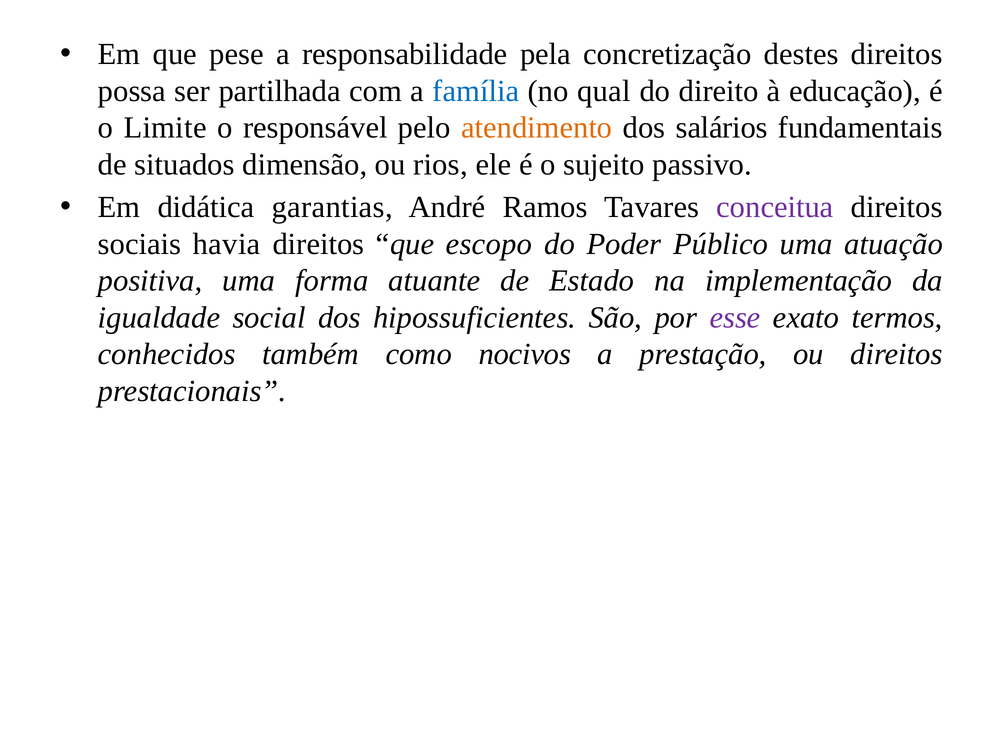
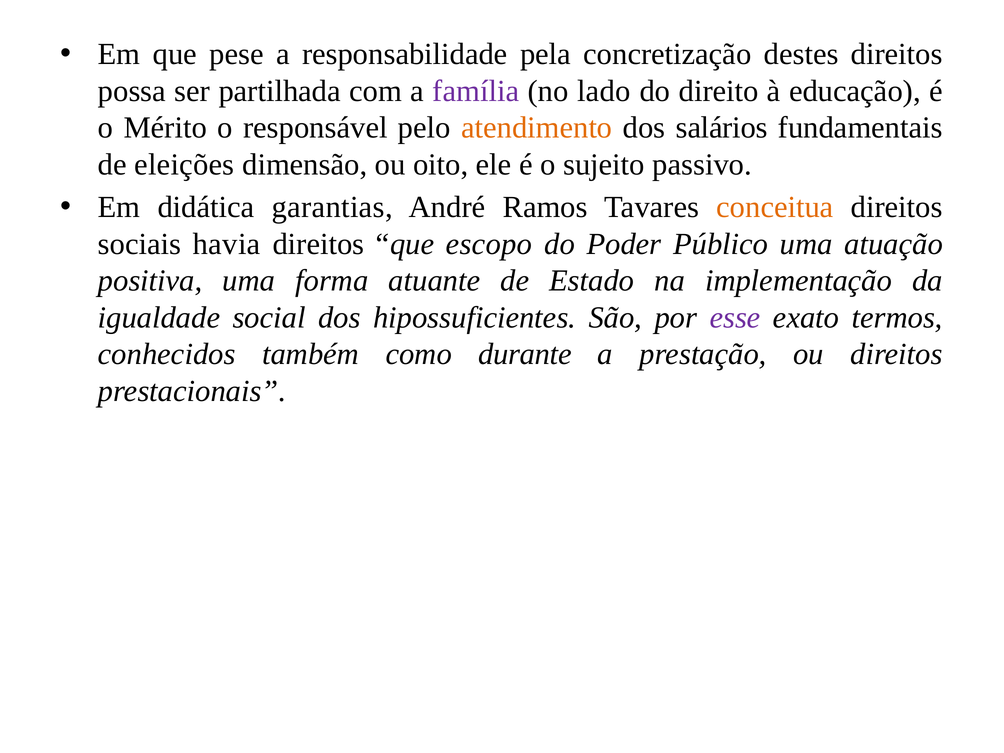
família colour: blue -> purple
qual: qual -> lado
Limite: Limite -> Mérito
situados: situados -> eleições
rios: rios -> oito
conceitua colour: purple -> orange
nocivos: nocivos -> durante
